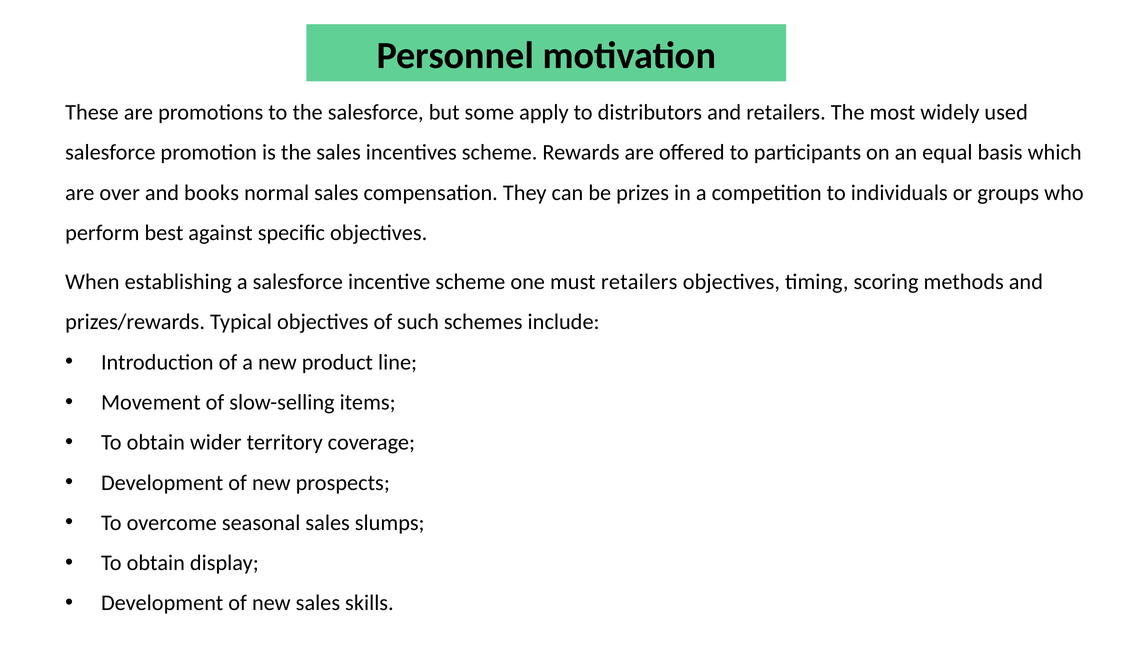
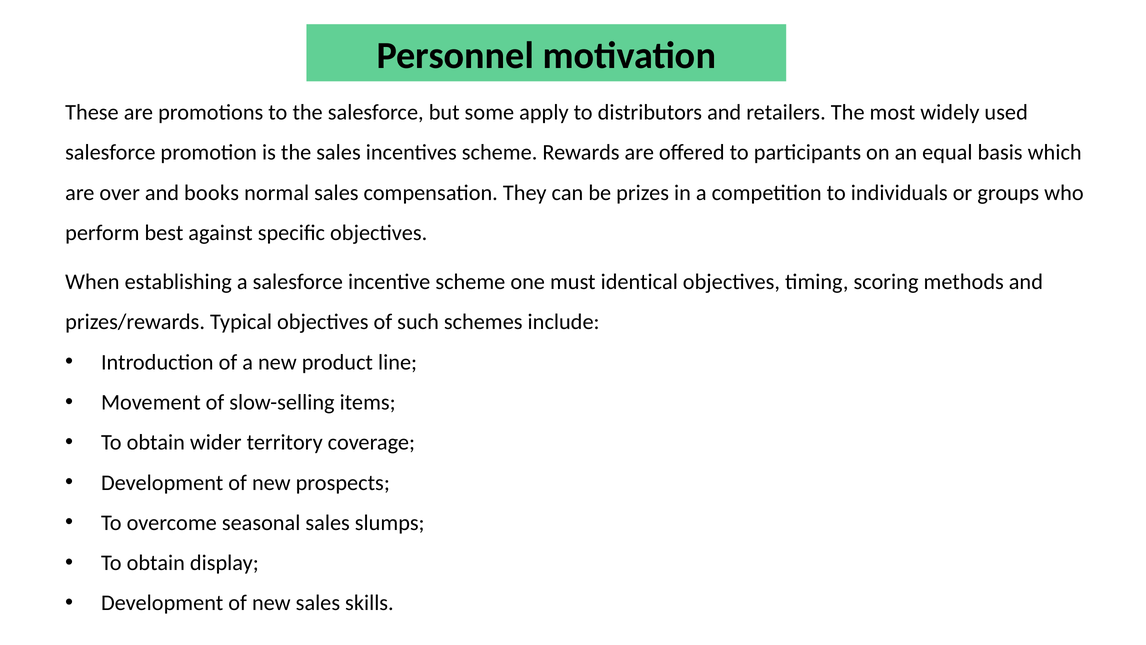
must retailers: retailers -> identical
